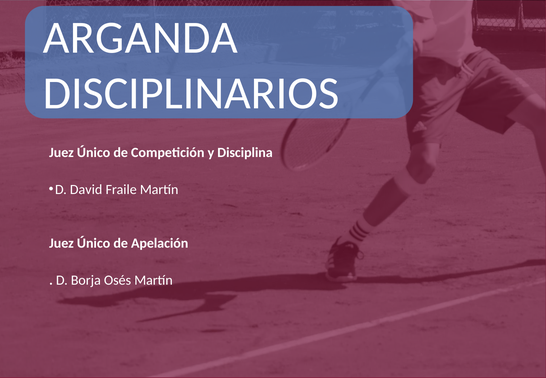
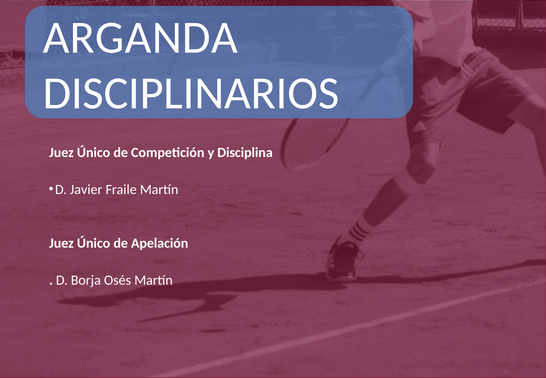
David: David -> Javier
